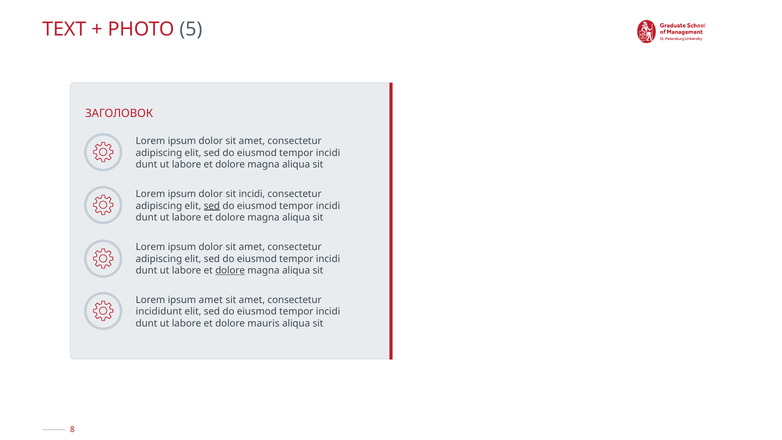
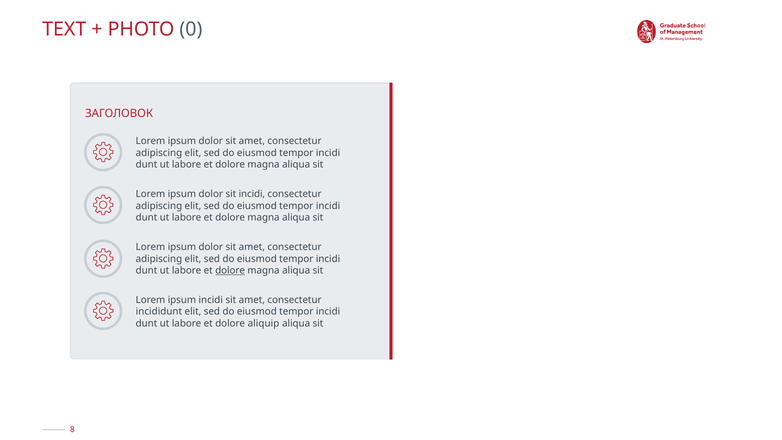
5: 5 -> 0
sed at (212, 206) underline: present -> none
ipsum amet: amet -> incidi
mauris: mauris -> aliquip
